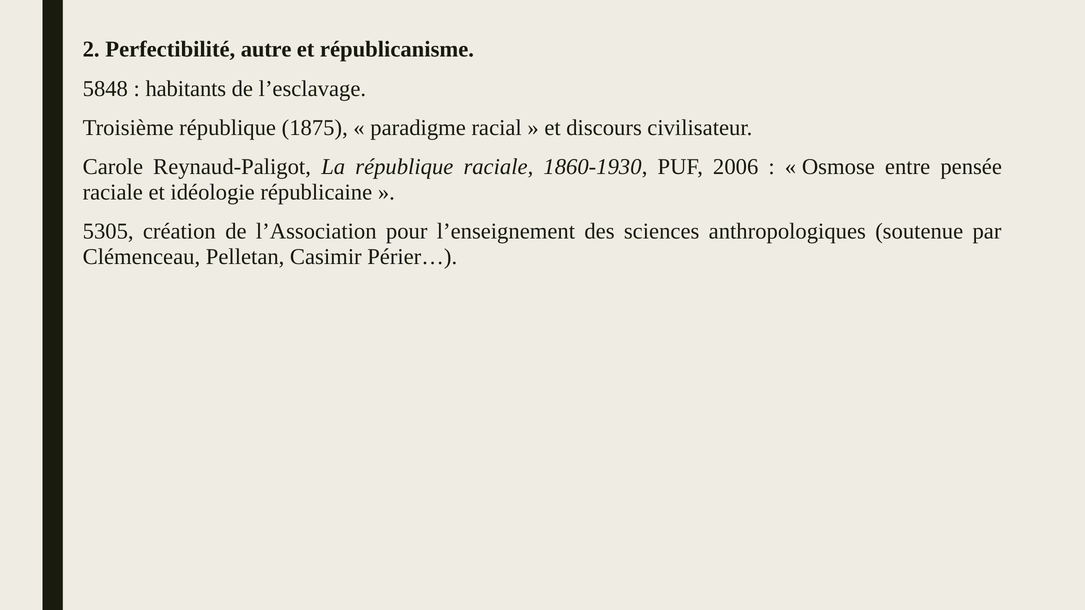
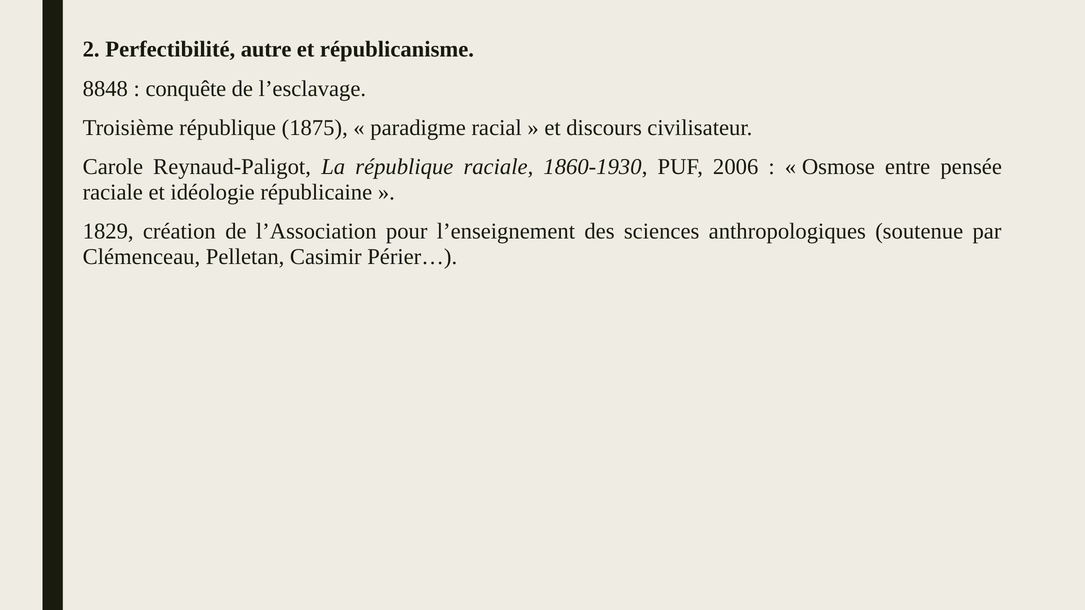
5848: 5848 -> 8848
habitants: habitants -> conquête
5305: 5305 -> 1829
